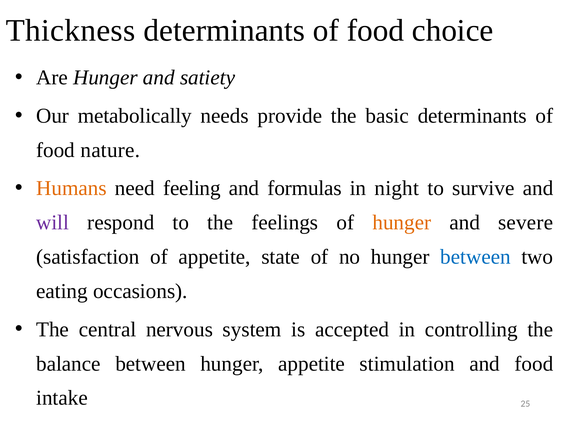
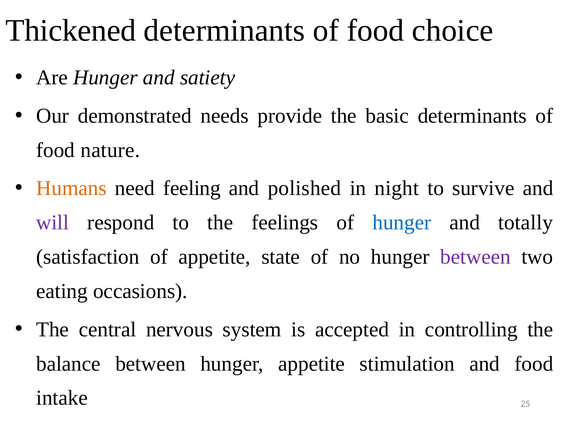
Thickness: Thickness -> Thickened
metabolically: metabolically -> demonstrated
formulas: formulas -> polished
hunger at (402, 223) colour: orange -> blue
severe: severe -> totally
between at (476, 257) colour: blue -> purple
